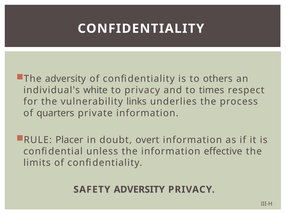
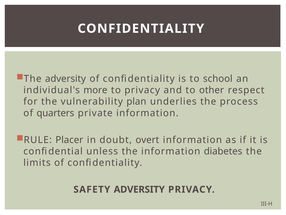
others: others -> school
white: white -> more
times: times -> other
links: links -> plan
effective: effective -> diabetes
